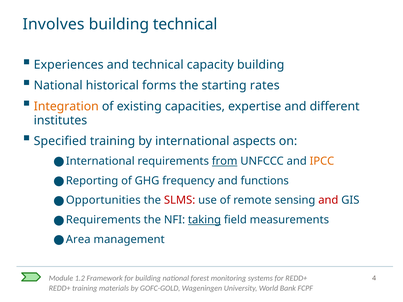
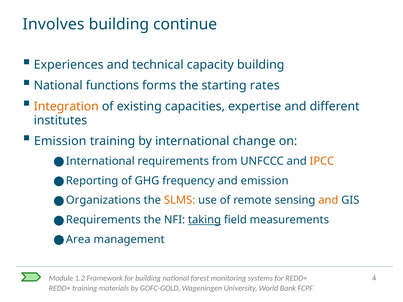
building technical: technical -> continue
historical: historical -> functions
Specified at (60, 141): Specified -> Emission
aspects: aspects -> change
from underline: present -> none
and functions: functions -> emission
Opportunities: Opportunities -> Organizations
SLMS colour: red -> orange
and at (328, 200) colour: red -> orange
